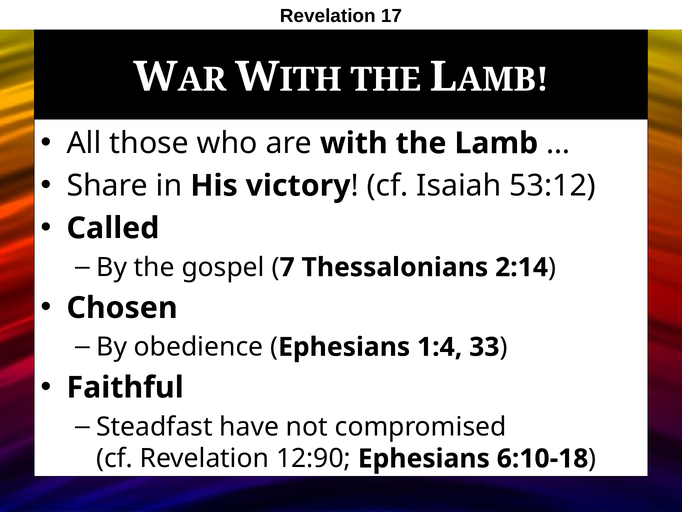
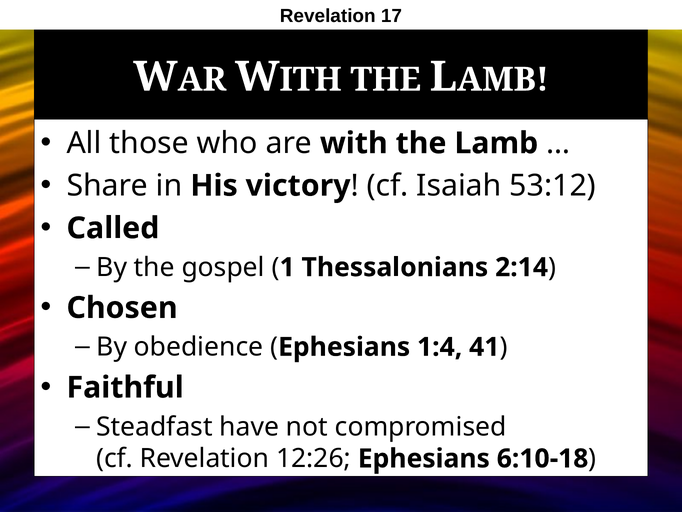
7: 7 -> 1
33: 33 -> 41
12:90: 12:90 -> 12:26
